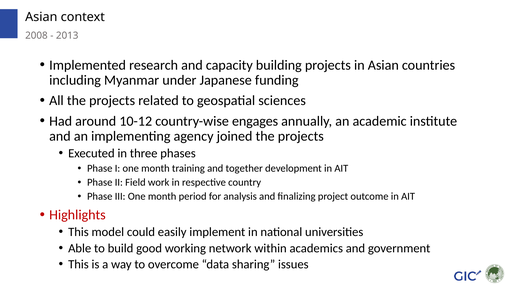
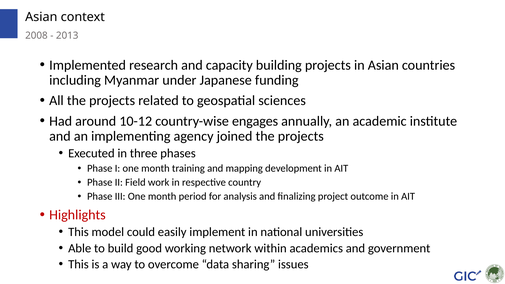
together: together -> mapping
